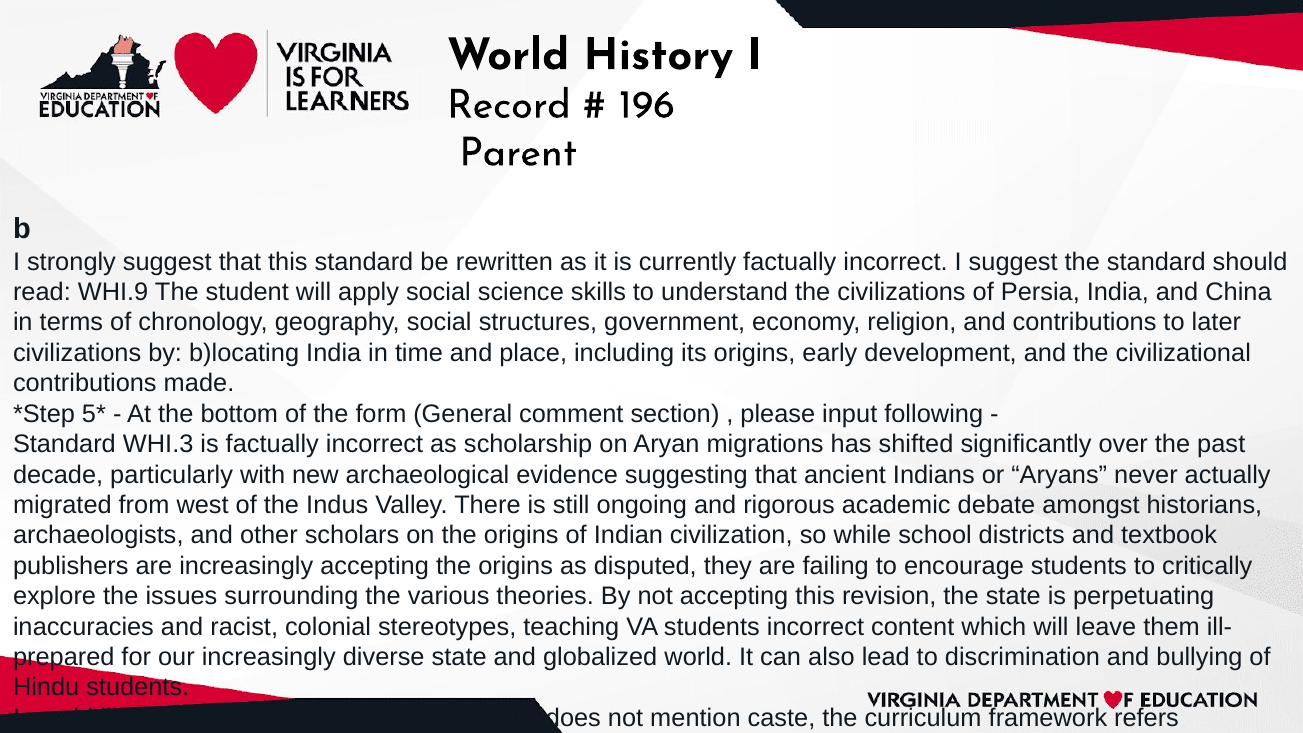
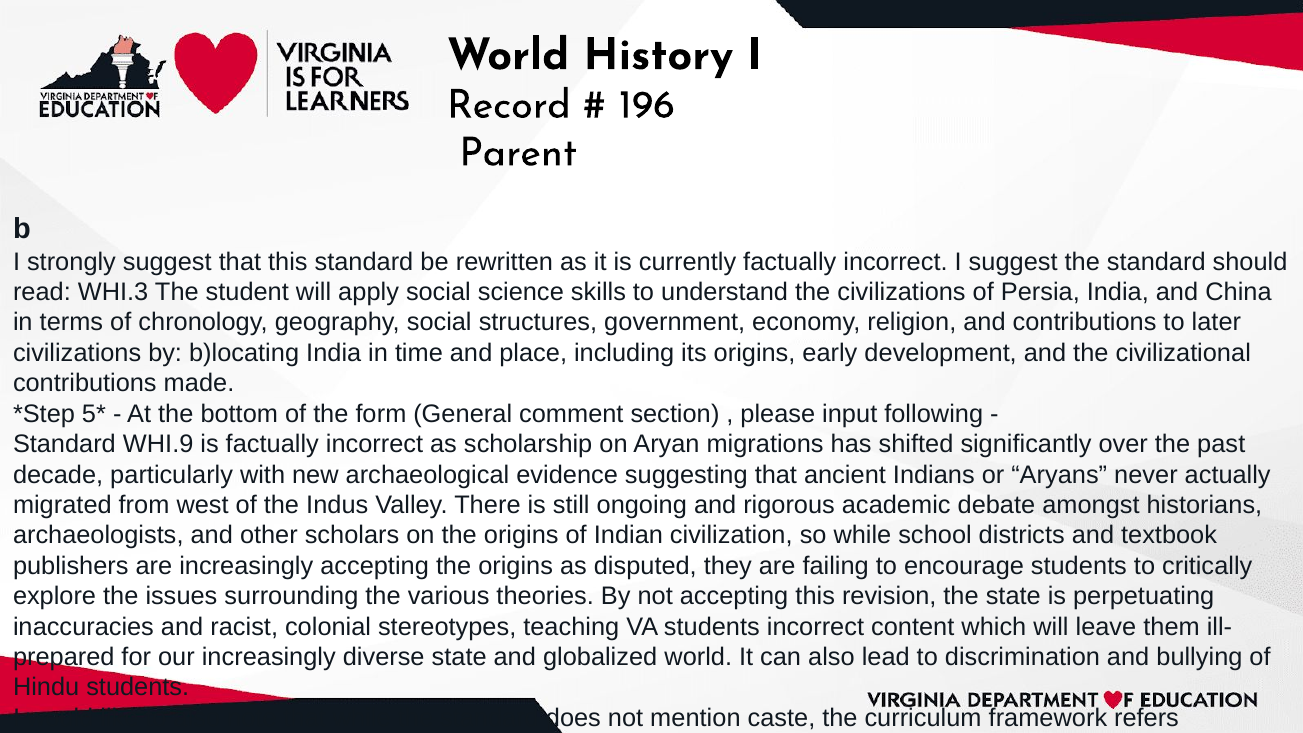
WHI.9: WHI.9 -> WHI.3
WHI.3: WHI.3 -> WHI.9
